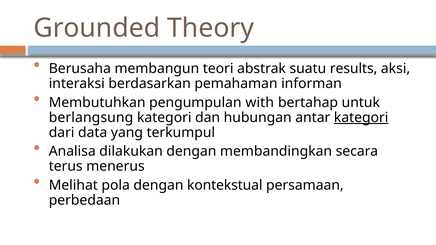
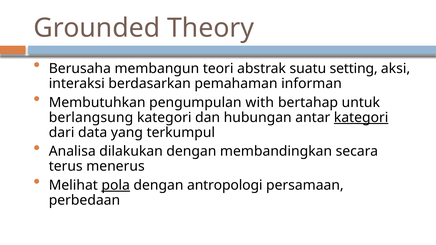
results: results -> setting
pola underline: none -> present
kontekstual: kontekstual -> antropologi
